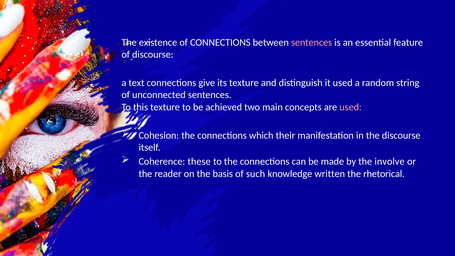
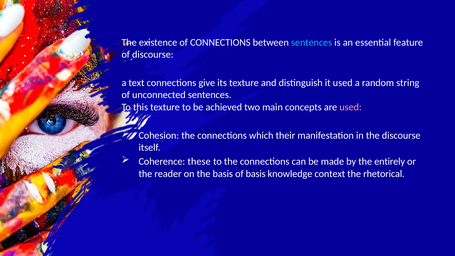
sentences at (312, 42) colour: pink -> light blue
involve: involve -> entirely
of such: such -> basis
written: written -> context
